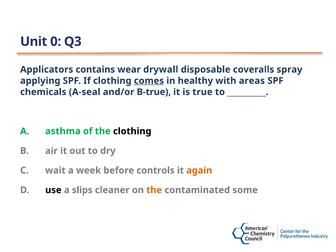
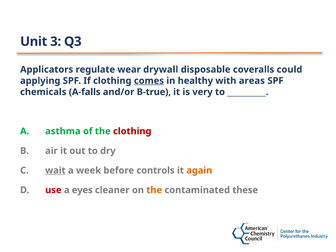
0: 0 -> 3
contains: contains -> regulate
spray: spray -> could
A-seal: A-seal -> A-falls
true: true -> very
clothing at (132, 131) colour: black -> red
wait underline: none -> present
use colour: black -> red
slips: slips -> eyes
some: some -> these
